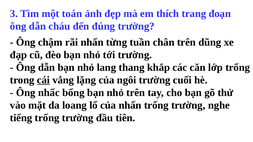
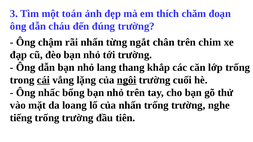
trang: trang -> chăm
tuần: tuần -> ngắt
dũng: dũng -> chim
ngôi underline: none -> present
